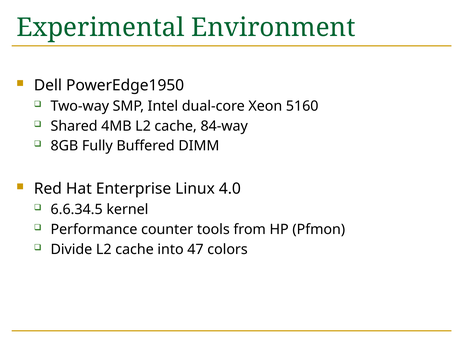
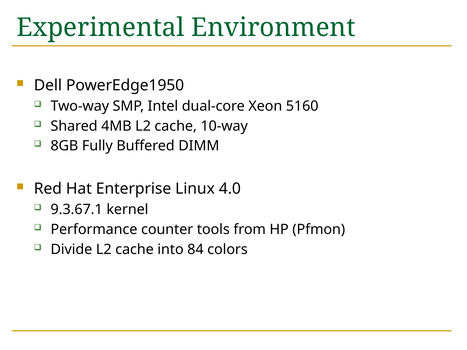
84-way: 84-way -> 10-way
6.6.34.5: 6.6.34.5 -> 9.3.67.1
47: 47 -> 84
